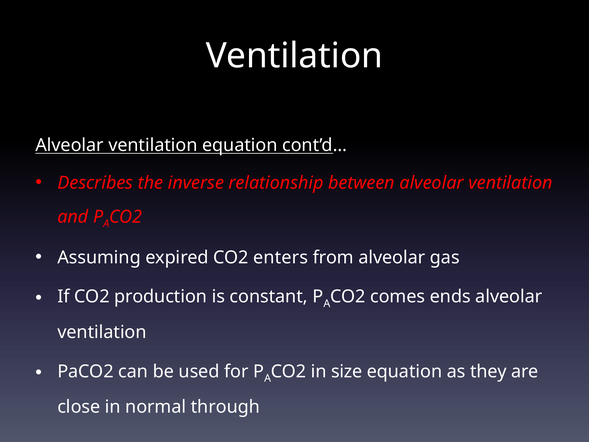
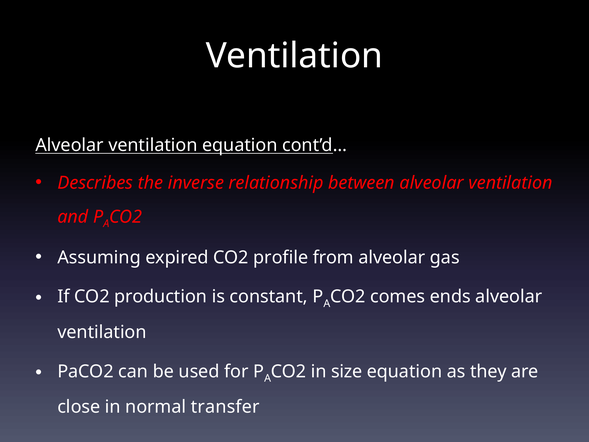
enters: enters -> profile
through: through -> transfer
